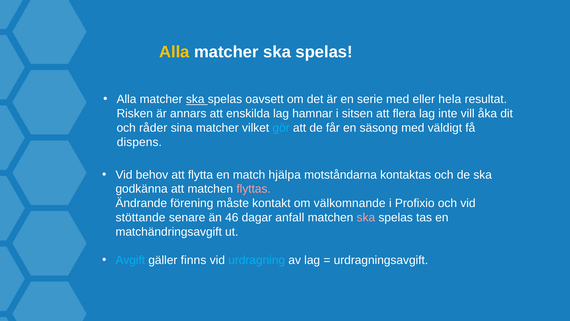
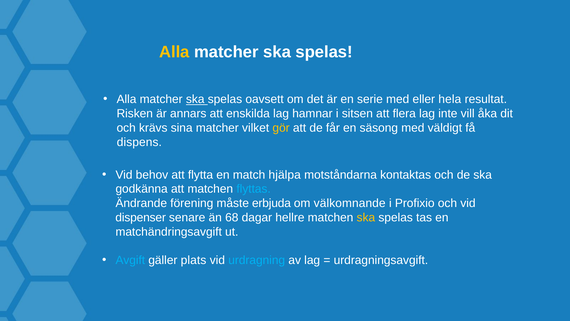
råder: råder -> krävs
gör colour: light blue -> yellow
flyttas colour: pink -> light blue
kontakt: kontakt -> erbjuda
stöttande: stöttande -> dispenser
46: 46 -> 68
anfall: anfall -> hellre
ska at (366, 217) colour: pink -> yellow
finns: finns -> plats
